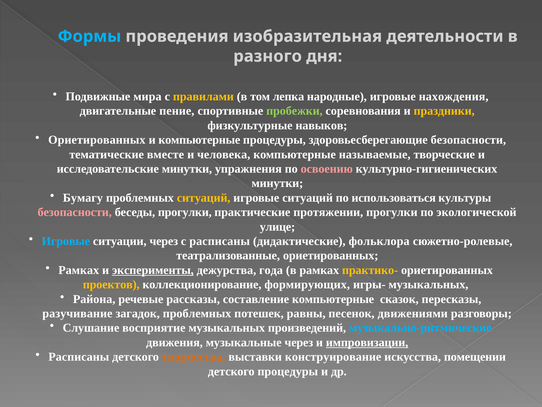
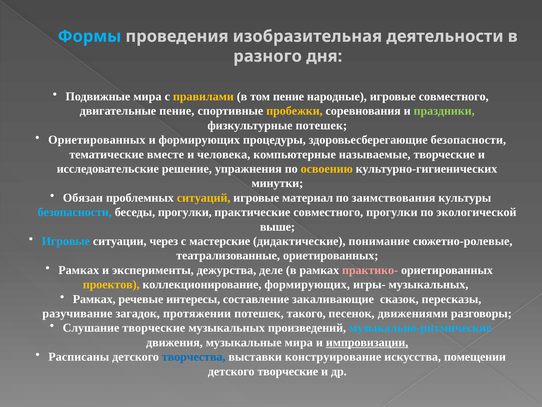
том лепка: лепка -> пение
игровые нахождения: нахождения -> совместного
пробежки colour: light green -> yellow
праздники colour: yellow -> light green
физкультурные навыков: навыков -> потешек
и компьютерные: компьютерные -> формирующих
исследовательские минутки: минутки -> решение
освоению colour: pink -> yellow
Бумагу: Бумагу -> Обязан
игровые ситуаций: ситуаций -> материал
использоваться: использоваться -> заимствования
безопасности at (75, 212) colour: pink -> light blue
практические протяжении: протяжении -> совместного
улице: улице -> выше
с расписаны: расписаны -> мастерские
фольклора: фольклора -> понимание
эксперименты underline: present -> none
года: года -> деле
практико- colour: yellow -> pink
Района at (94, 299): Района -> Рамках
рассказы: рассказы -> интересы
составление компьютерные: компьютерные -> закаливающие
загадок проблемных: проблемных -> протяжении
равны: равны -> такого
Слушание восприятие: восприятие -> творческие
музыкальные через: через -> мира
творчества colour: orange -> blue
детского процедуры: процедуры -> творческие
